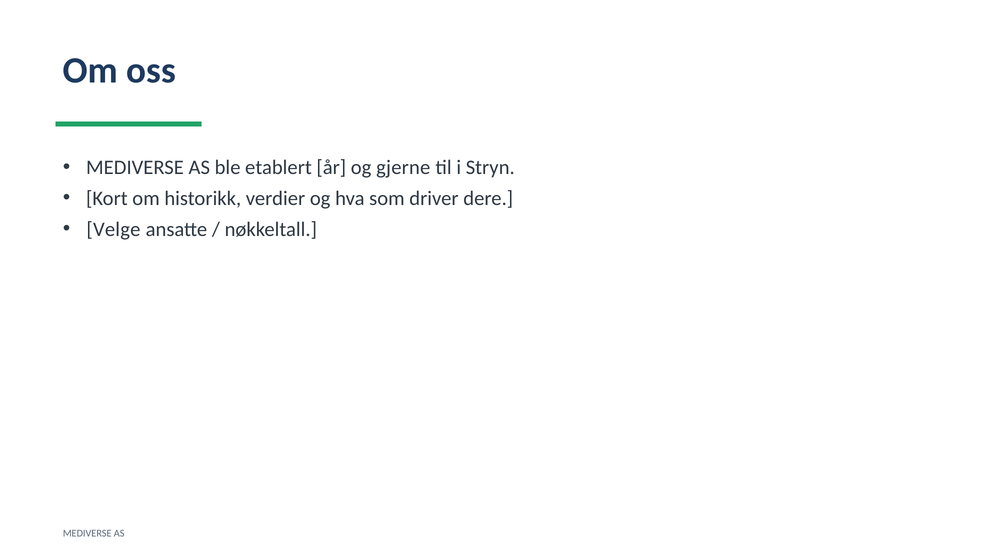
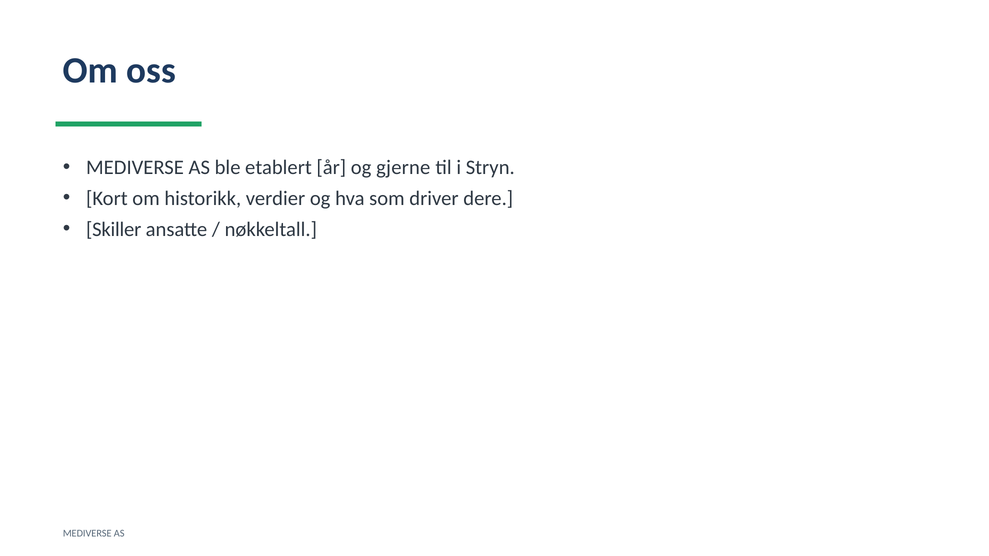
Velge: Velge -> Skiller
